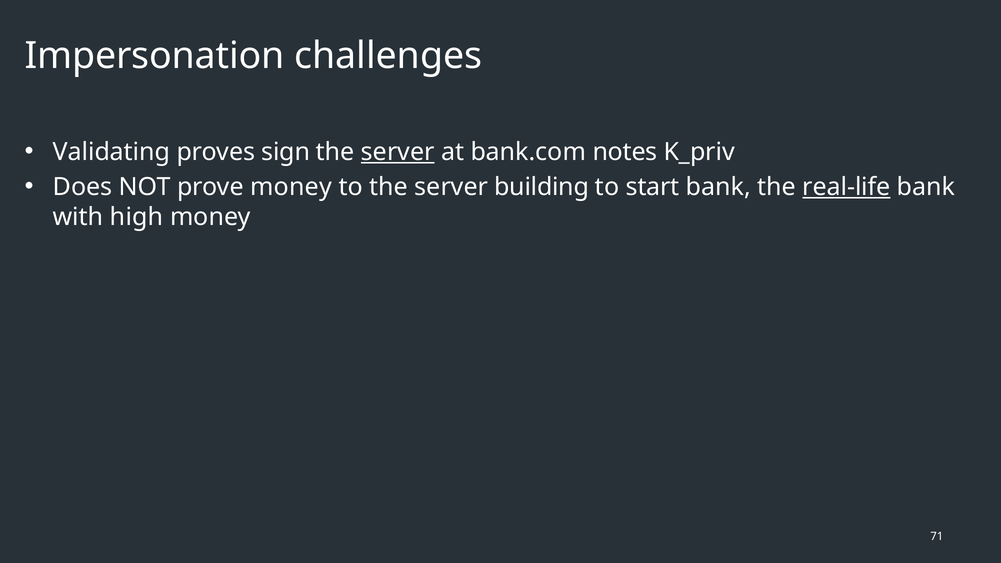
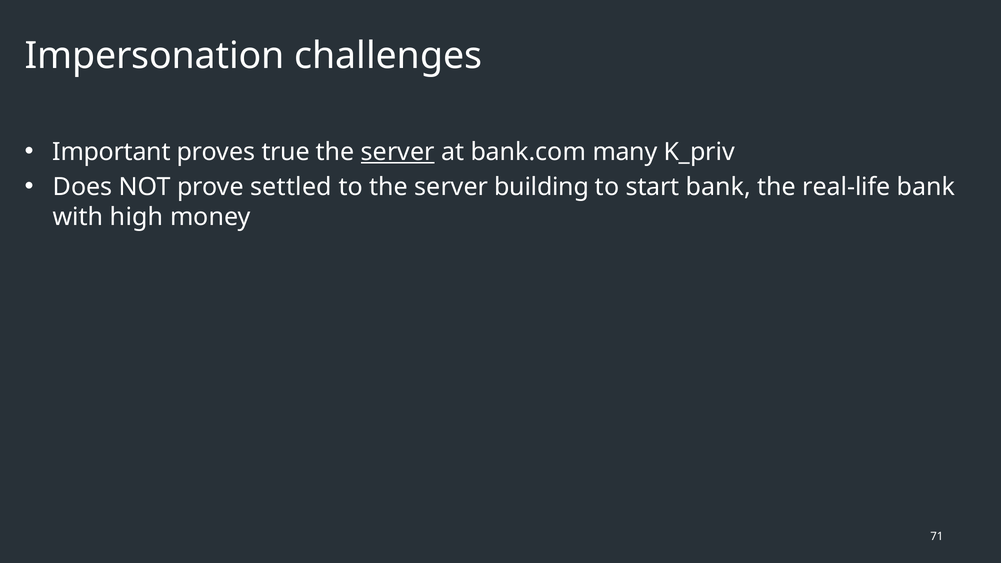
Validating: Validating -> Important
sign: sign -> true
notes: notes -> many
prove money: money -> settled
real-life underline: present -> none
